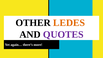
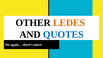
QUOTES colour: purple -> blue
